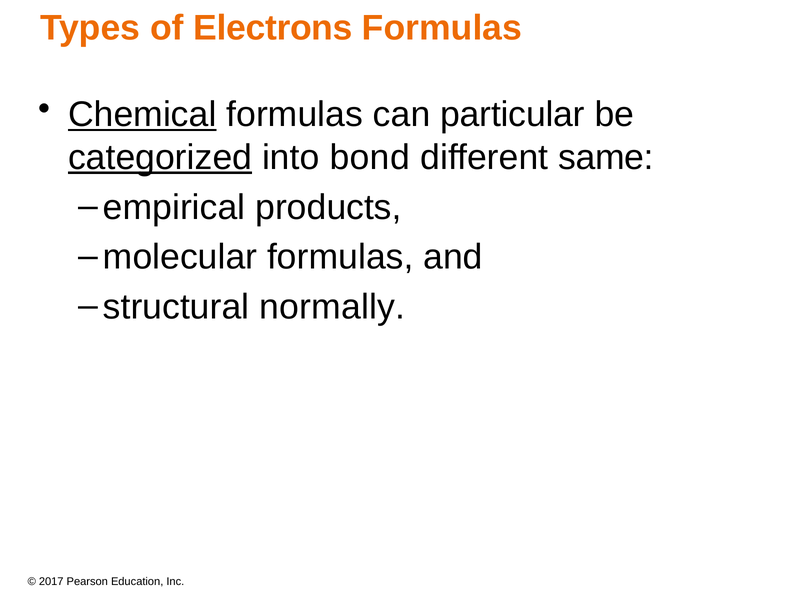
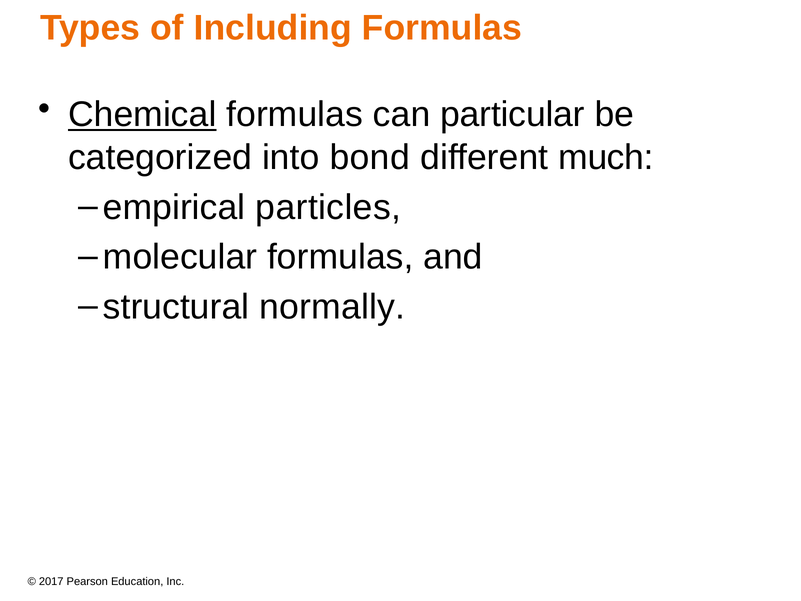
Electrons: Electrons -> Including
categorized underline: present -> none
same: same -> much
products: products -> particles
